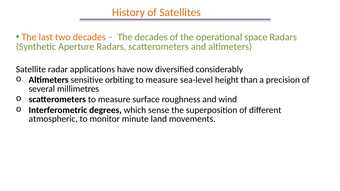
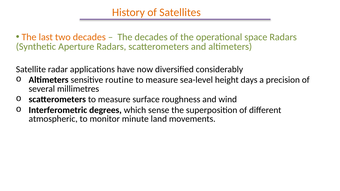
orbiting: orbiting -> routine
than: than -> days
